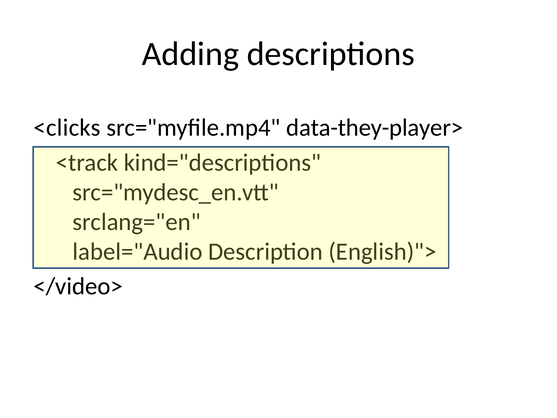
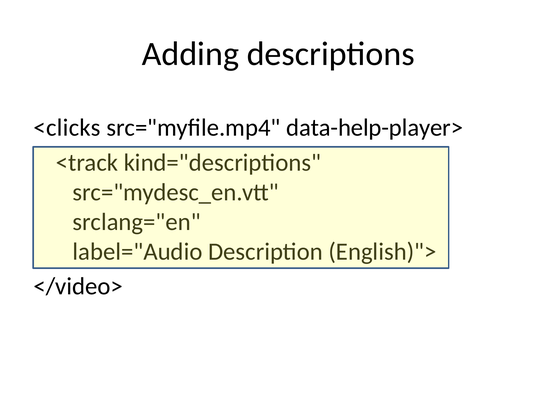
data-they-player>: data-they-player> -> data-help-player>
